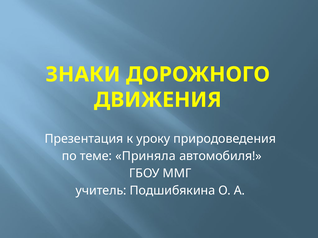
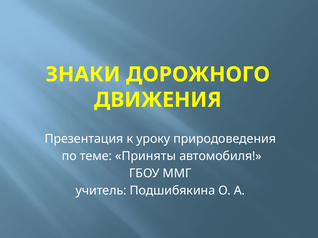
Приняла: Приняла -> Приняты
